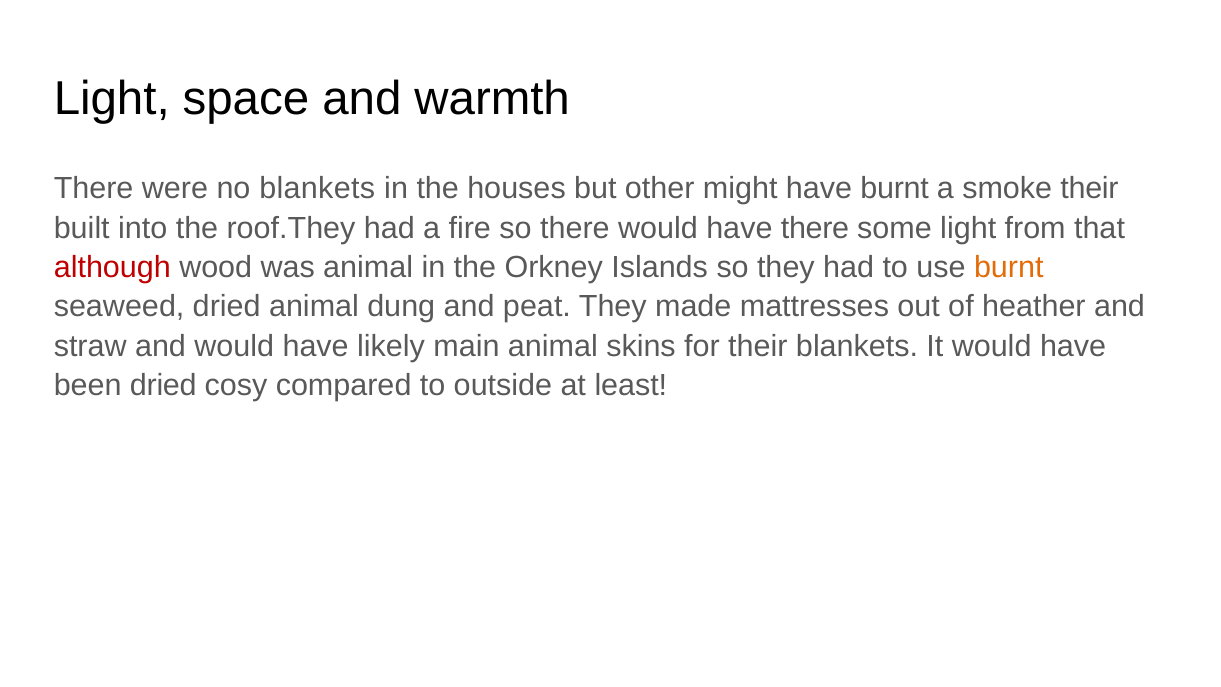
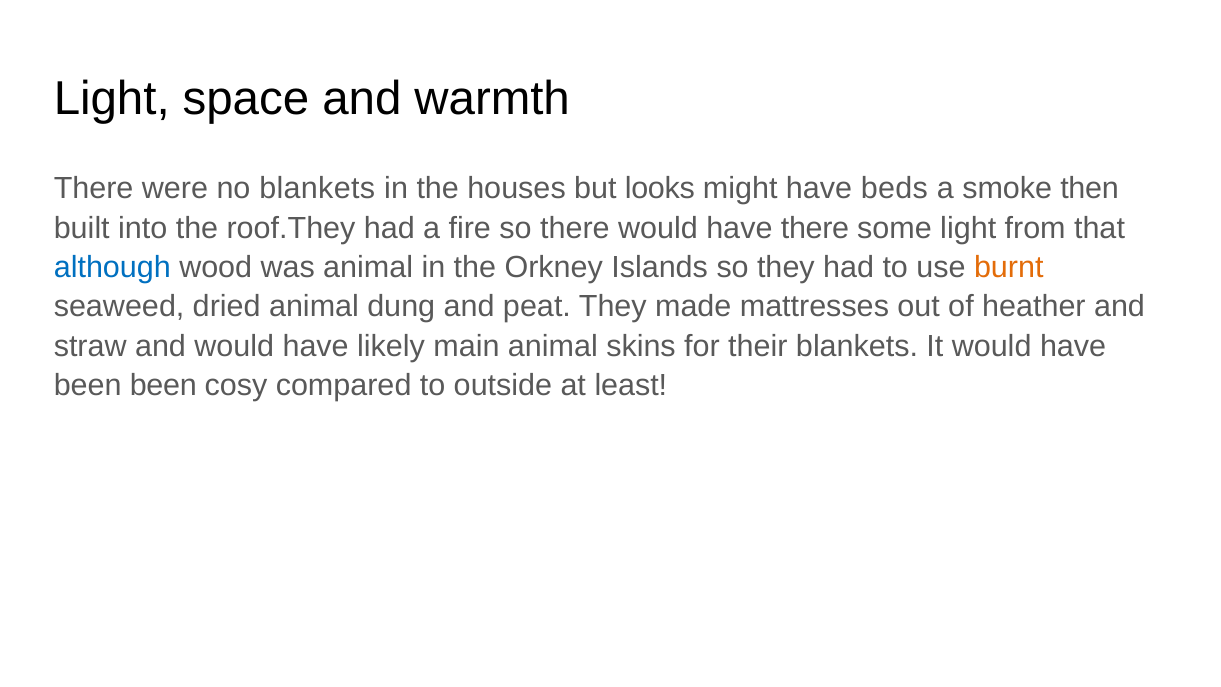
other: other -> looks
have burnt: burnt -> beds
smoke their: their -> then
although colour: red -> blue
been dried: dried -> been
